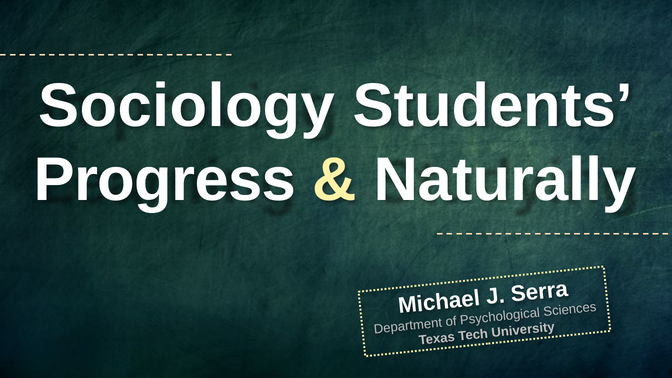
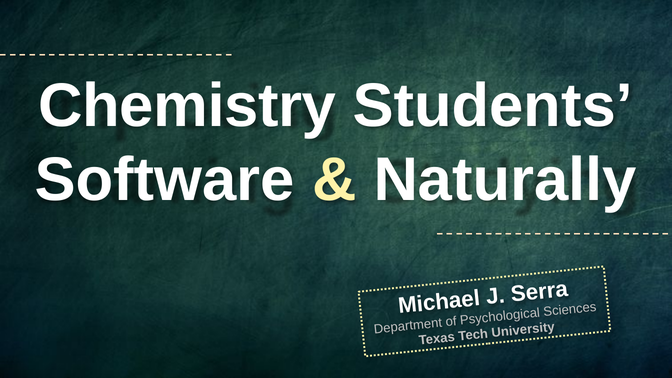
Sociology: Sociology -> Chemistry
Progress: Progress -> Software
